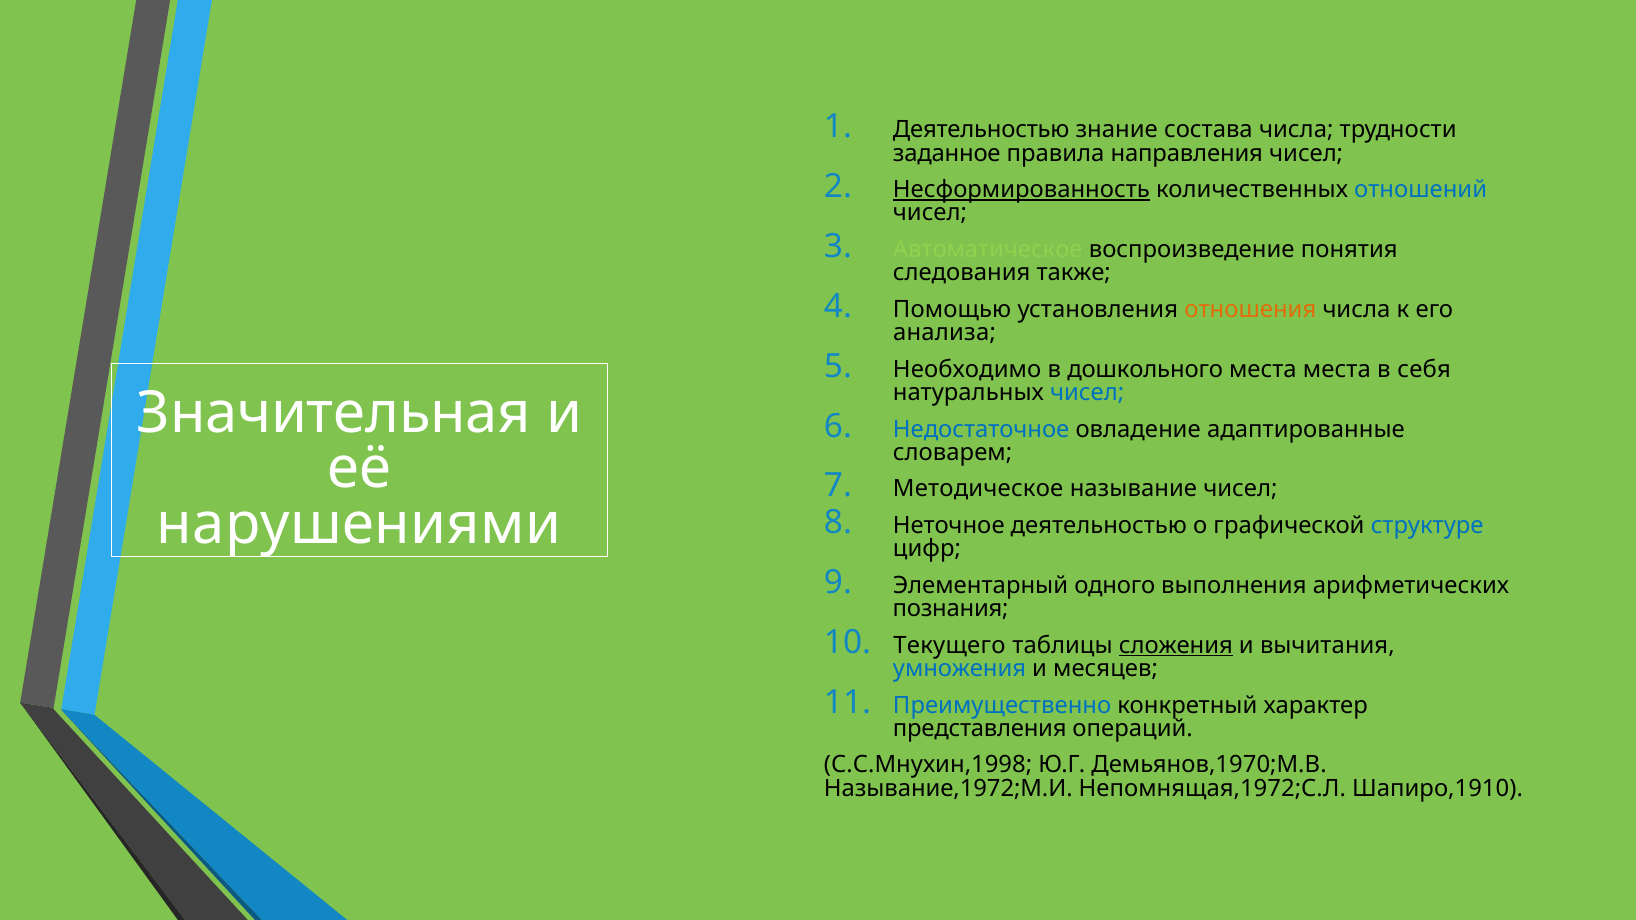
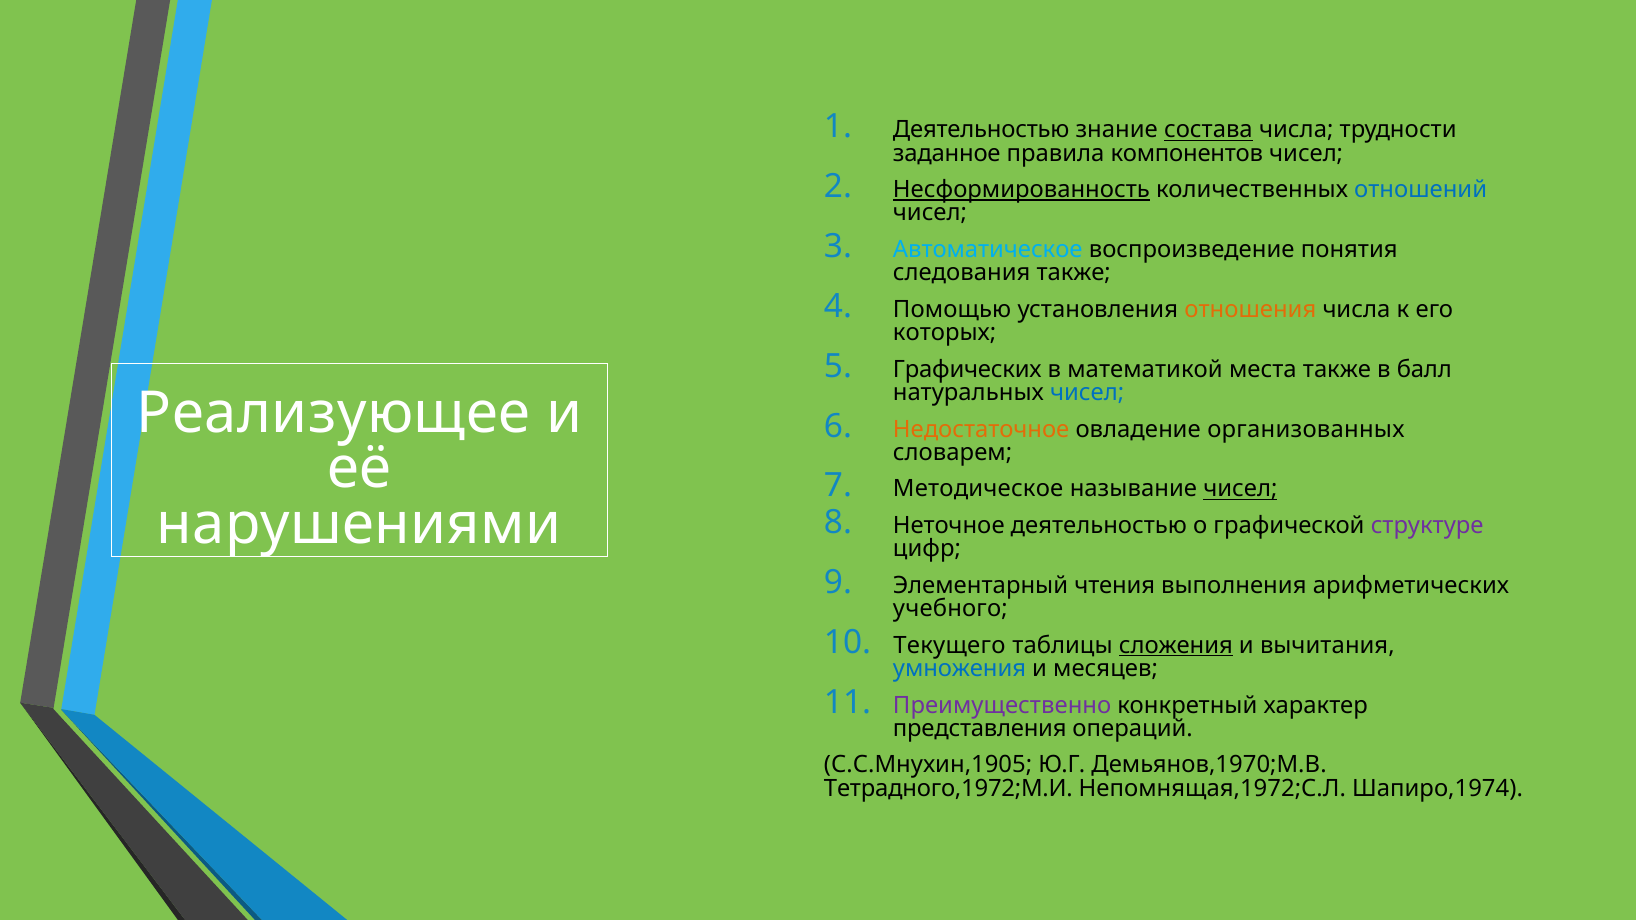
состава underline: none -> present
направления: направления -> компонентов
Автоматическое colour: light green -> light blue
анализа: анализа -> которых
Необходимо: Необходимо -> Графических
дошкольного: дошкольного -> математикой
места места: места -> также
себя: себя -> балл
Значительная: Значительная -> Реализующее
Недостаточное colour: blue -> orange
адаптированные: адаптированные -> организованных
чисел at (1240, 489) underline: none -> present
структуре colour: blue -> purple
одного: одного -> чтения
познания: познания -> учебного
Преимущественно colour: blue -> purple
С.С.Мнухин,1998: С.С.Мнухин,1998 -> С.С.Мнухин,1905
Называние,1972;М.И: Называние,1972;М.И -> Тетрадного,1972;М.И
Шапиро,1910: Шапиро,1910 -> Шапиро,1974
